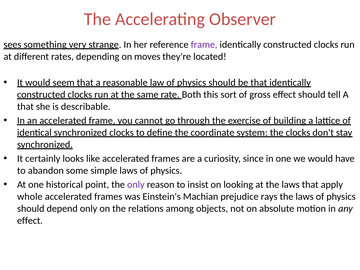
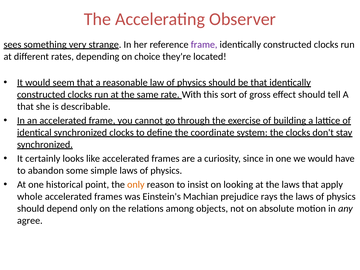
moves: moves -> choice
Both: Both -> With
only at (136, 185) colour: purple -> orange
effect at (30, 221): effect -> agree
